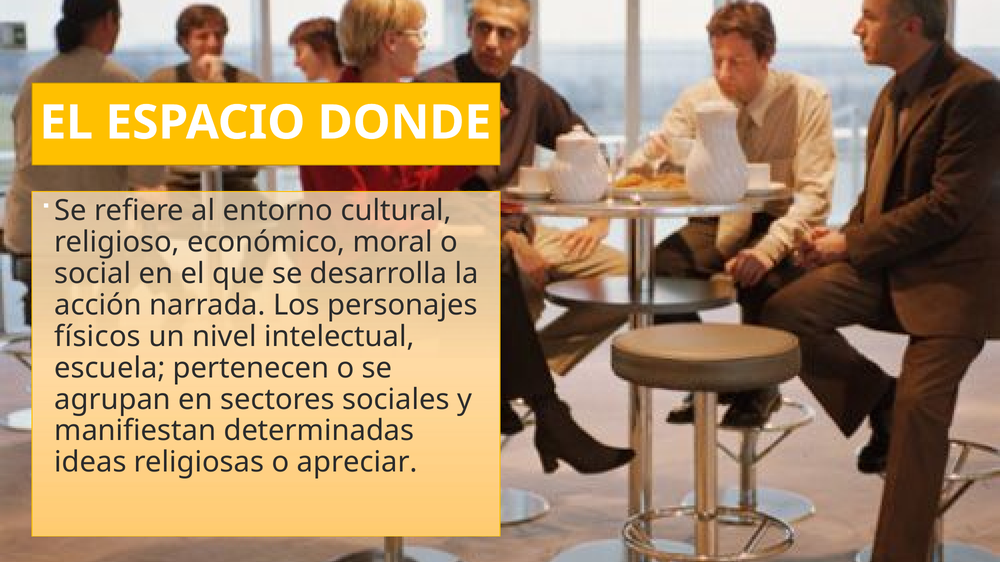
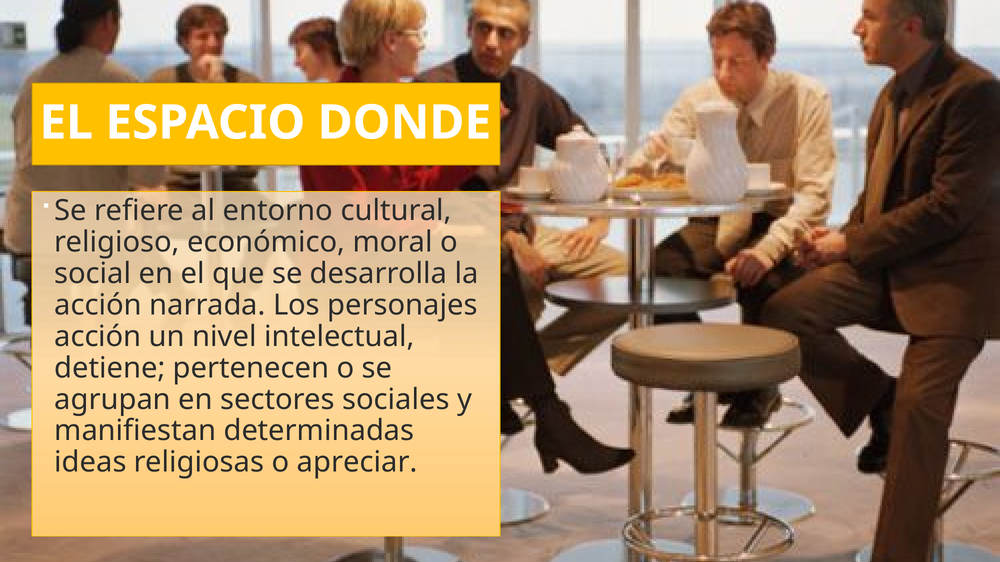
físicos at (98, 337): físicos -> acción
escuela: escuela -> detiene
